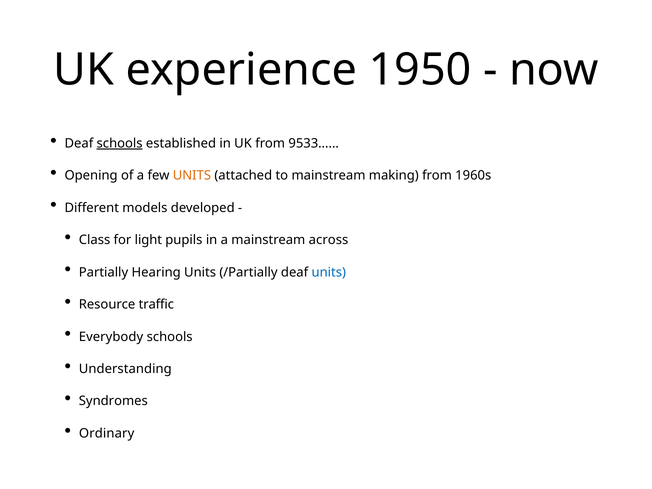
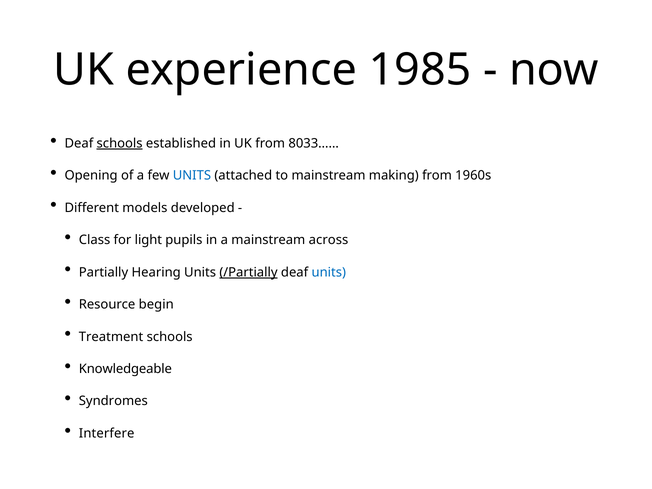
1950: 1950 -> 1985
9533……: 9533…… -> 8033……
UNITS at (192, 176) colour: orange -> blue
/Partially underline: none -> present
traffic: traffic -> begin
Everybody: Everybody -> Treatment
Understanding: Understanding -> Knowledgeable
Ordinary: Ordinary -> Interfere
